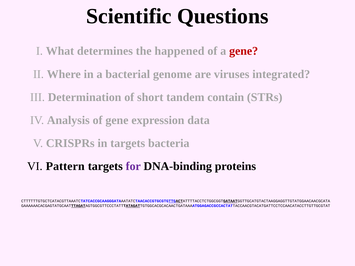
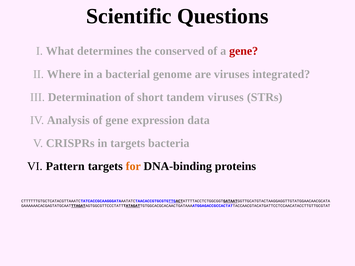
happened: happened -> conserved
tandem contain: contain -> viruses
for colour: purple -> orange
